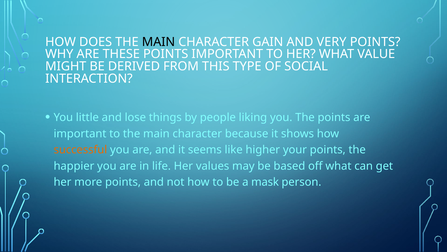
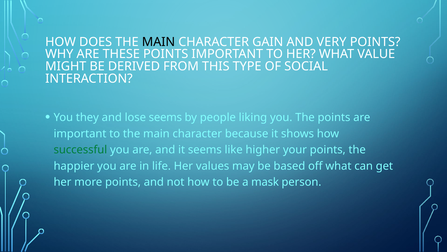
little: little -> they
lose things: things -> seems
successful colour: orange -> green
